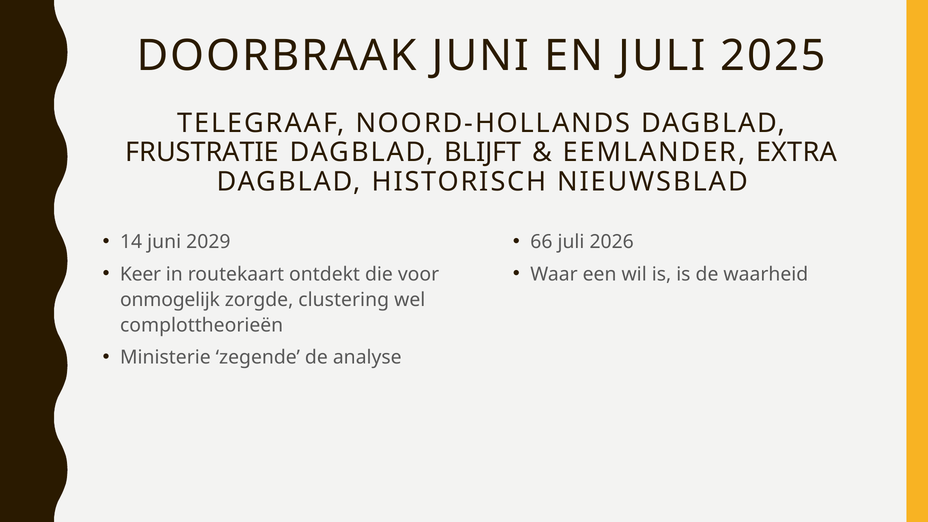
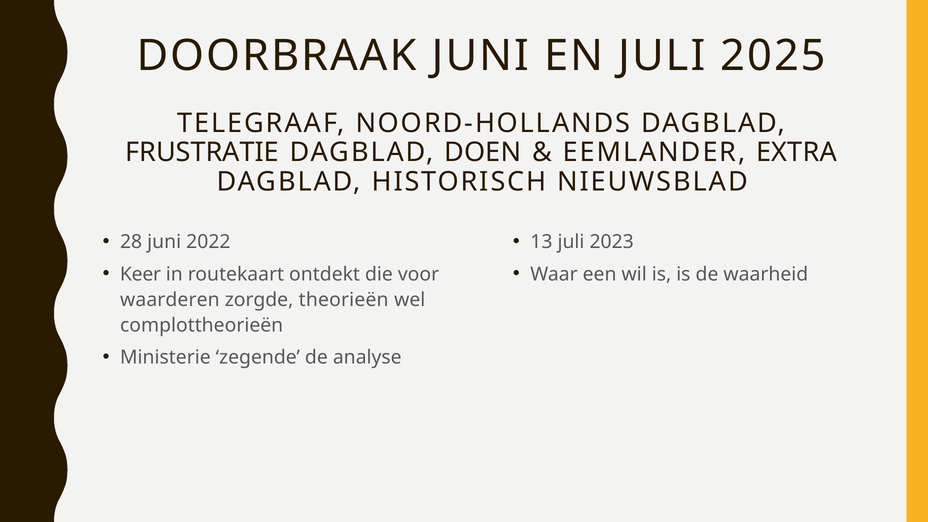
BLIJFT: BLIJFT -> DOEN
14: 14 -> 28
2029: 2029 -> 2022
66: 66 -> 13
2026: 2026 -> 2023
onmogelijk: onmogelijk -> waarderen
clustering: clustering -> theorieën
